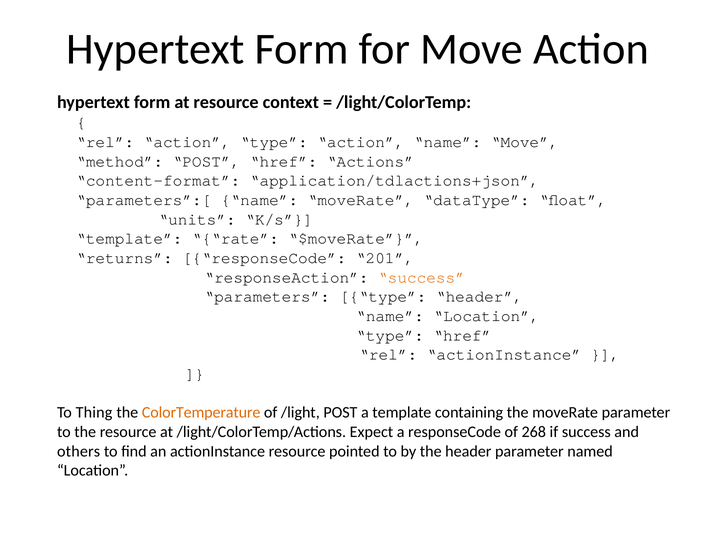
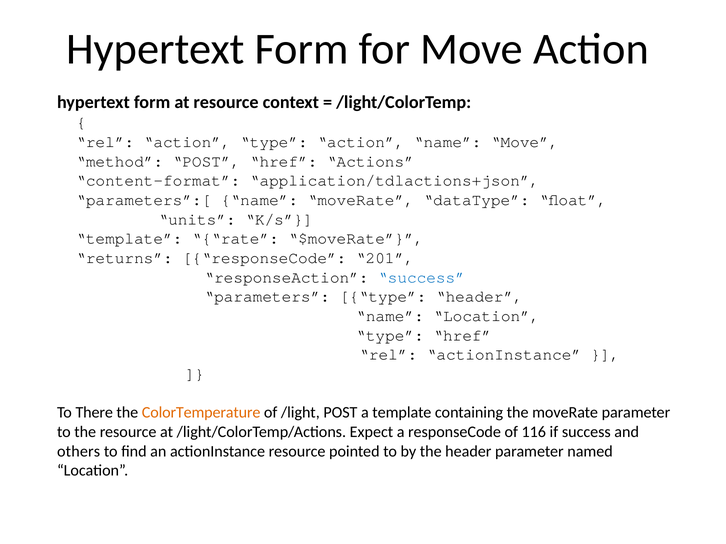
success at (421, 278) colour: orange -> blue
Thing: Thing -> There
268: 268 -> 116
